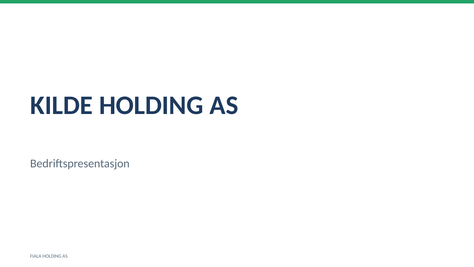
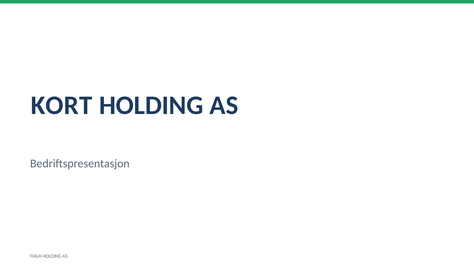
KILDE: KILDE -> KORT
